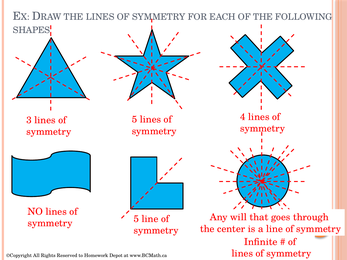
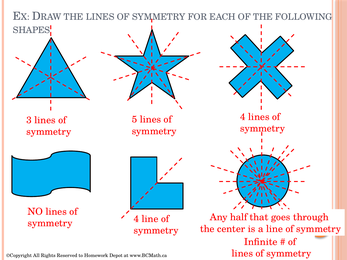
will: will -> half
5 at (136, 219): 5 -> 4
